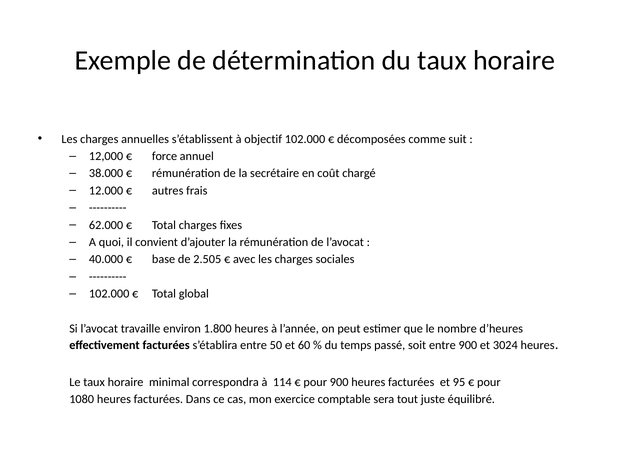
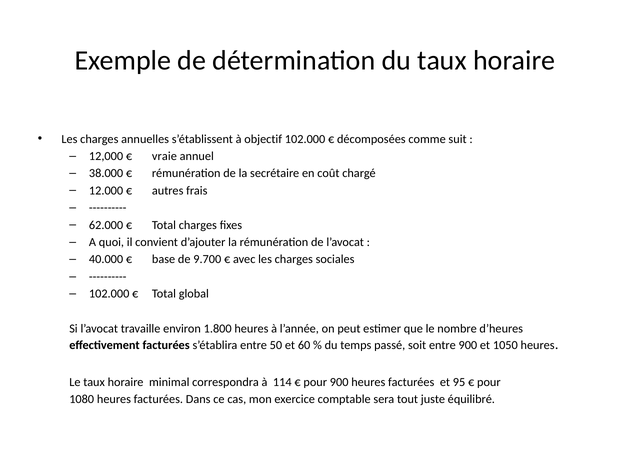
force: force -> vraie
2.505: 2.505 -> 9.700
3024: 3024 -> 1050
